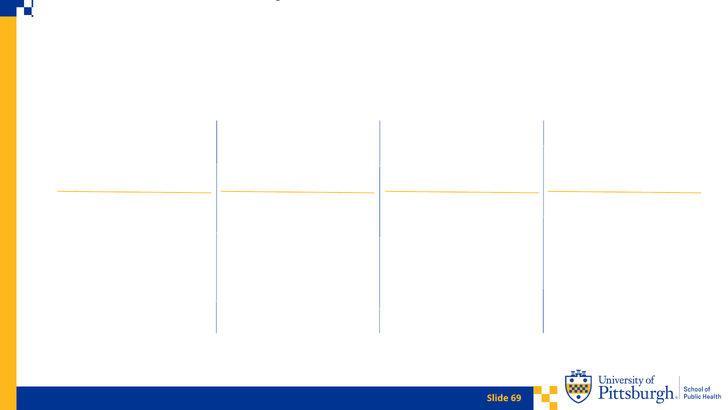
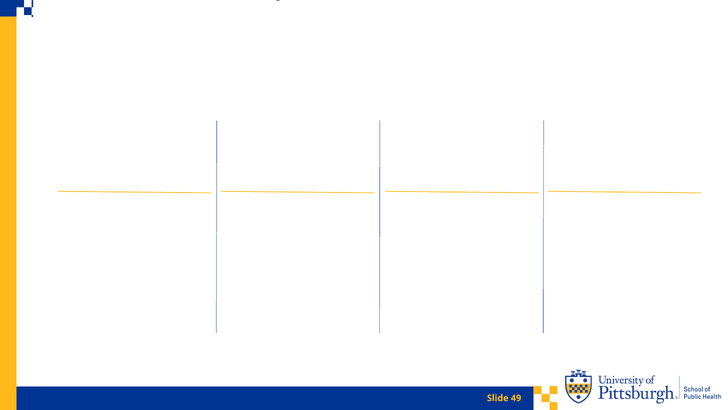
69: 69 -> 49
